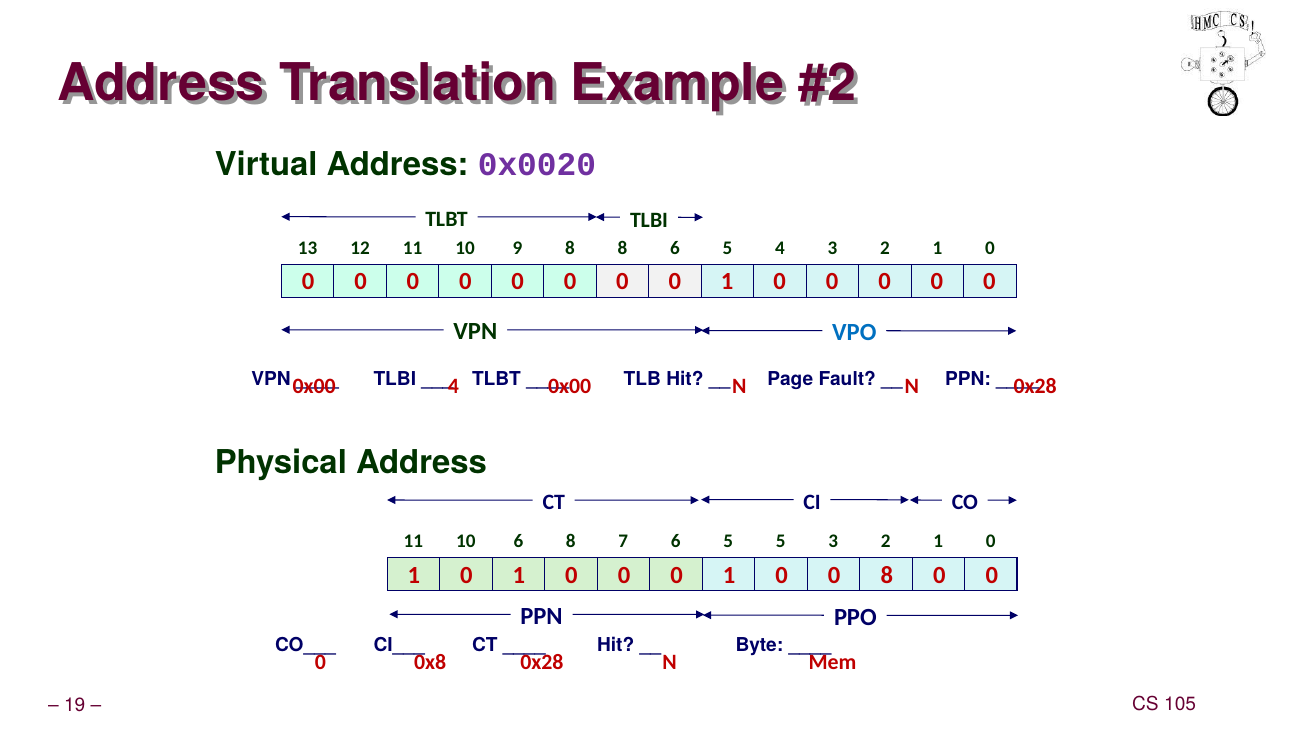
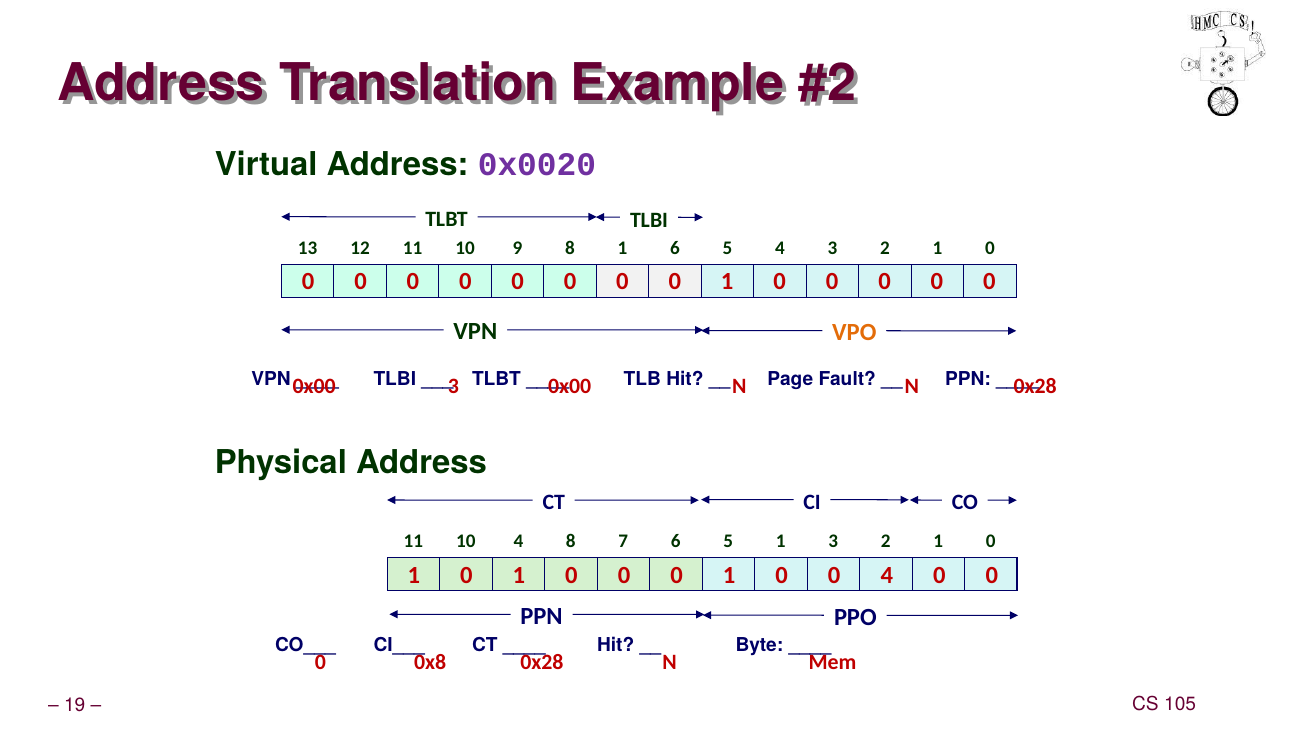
8 8: 8 -> 1
VPO colour: blue -> orange
4 at (453, 387): 4 -> 3
10 6: 6 -> 4
5 5: 5 -> 1
0 8: 8 -> 4
